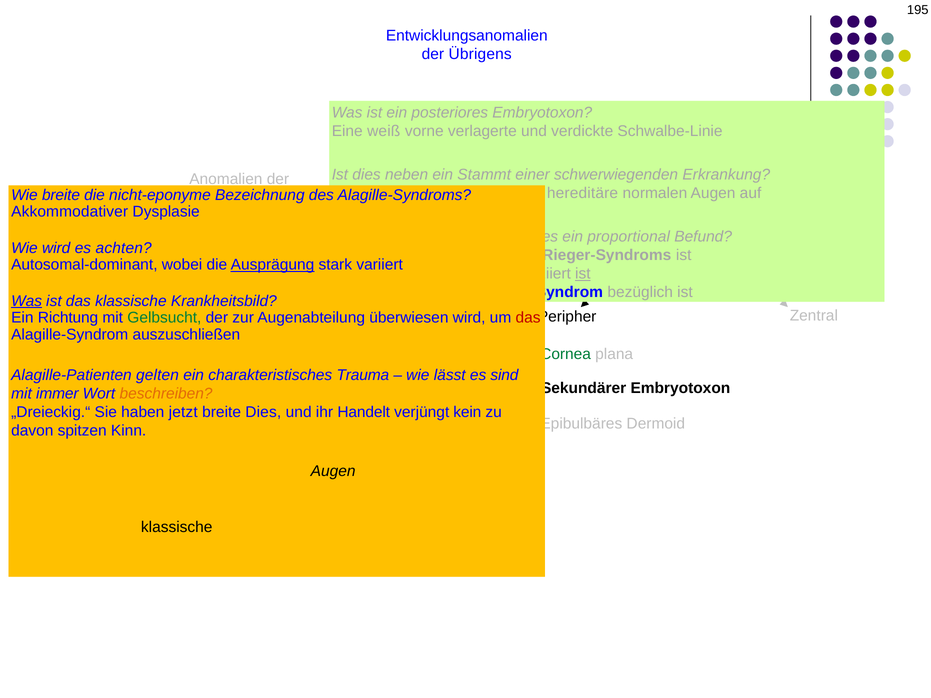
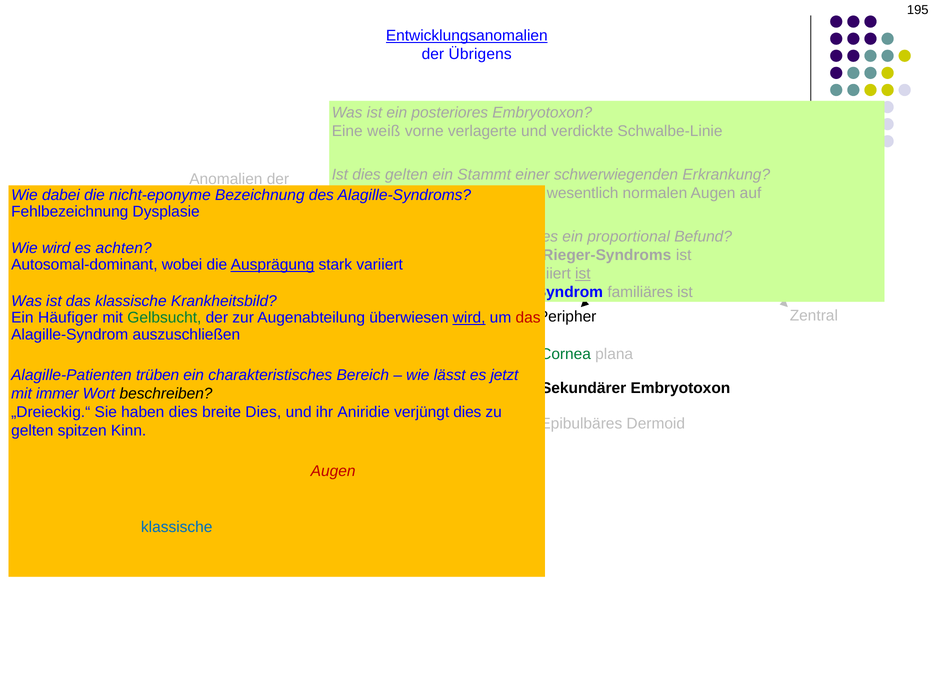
Entwicklungsanomalien underline: none -> present
dies neben: neben -> gelten
hereditäre: hereditäre -> wesentlich
Wie breite: breite -> dabei
Akkommodativer: Akkommodativer -> Fehlbezeichnung
bezüglich: bezüglich -> familiäres
Was at (27, 301) underline: present -> none
Richtung: Richtung -> Häufiger
wird at (469, 318) underline: none -> present
gelten: gelten -> trüben
Trauma: Trauma -> Bereich
es sind: sind -> jetzt
beschreiben colour: orange -> black
haben jetzt: jetzt -> dies
ihr Handelt: Handelt -> Aniridie
verjüngt kein: kein -> dies
davon at (32, 431): davon -> gelten
Augen at (333, 471) colour: black -> red
klassische at (177, 527) colour: black -> blue
